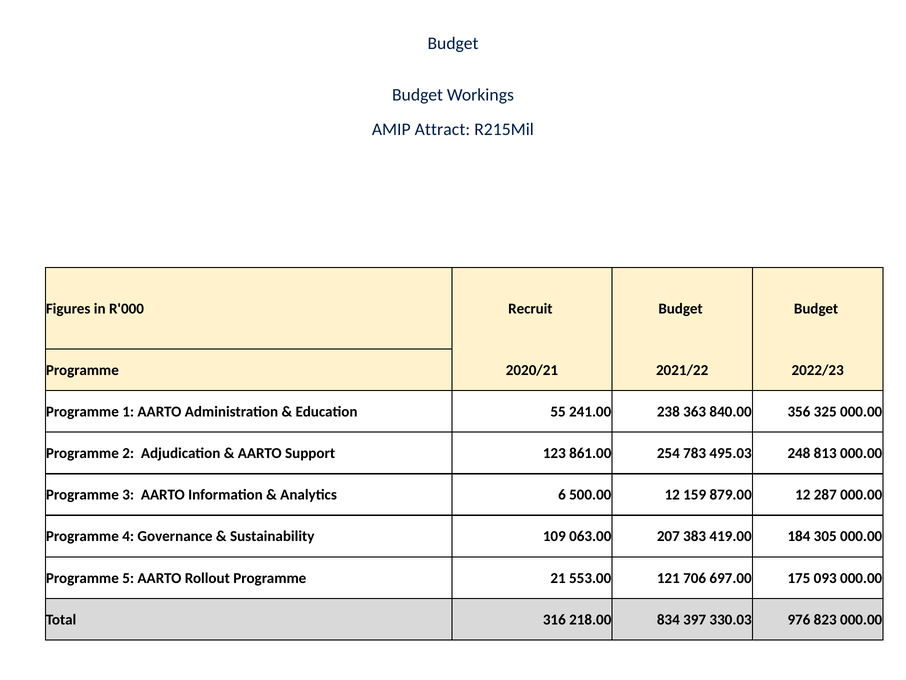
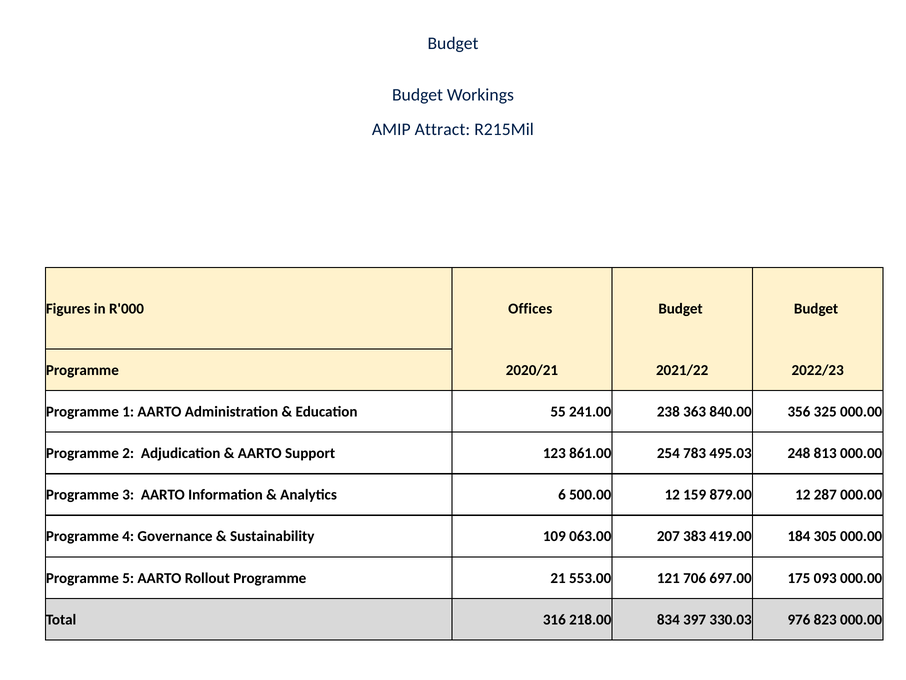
Recruit: Recruit -> Offices
